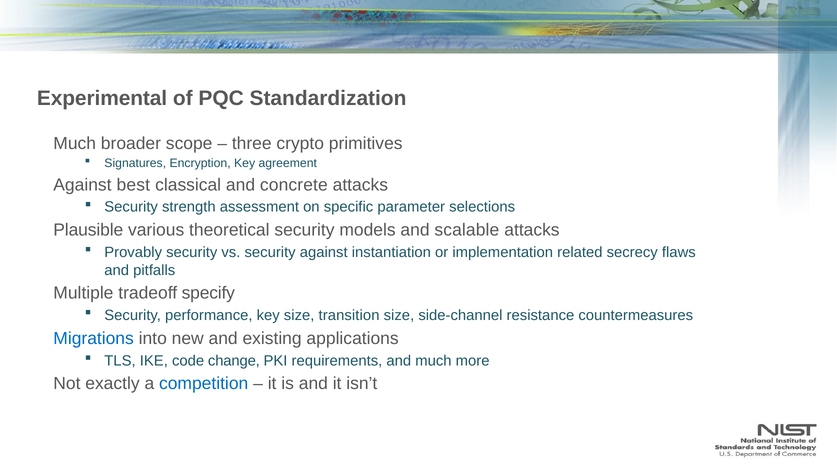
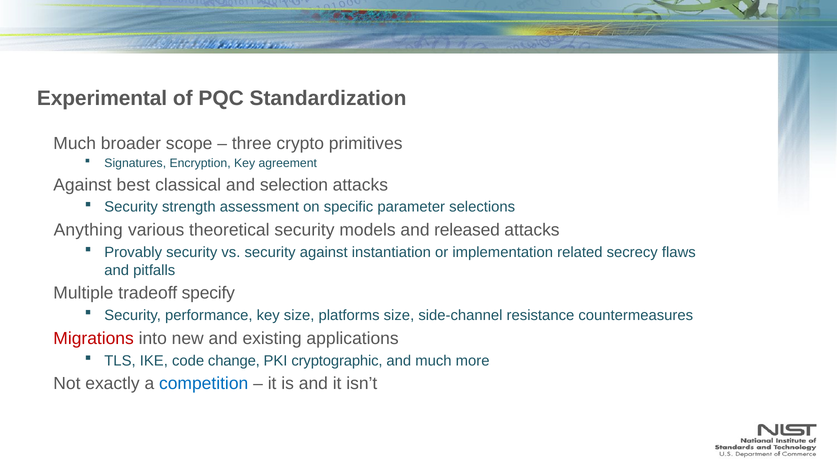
concrete: concrete -> selection
Plausible: Plausible -> Anything
scalable: scalable -> released
transition: transition -> platforms
Migrations colour: blue -> red
requirements: requirements -> cryptographic
